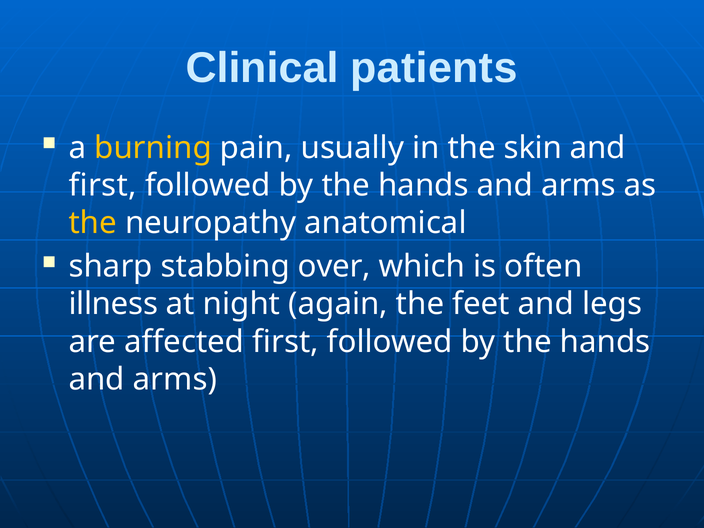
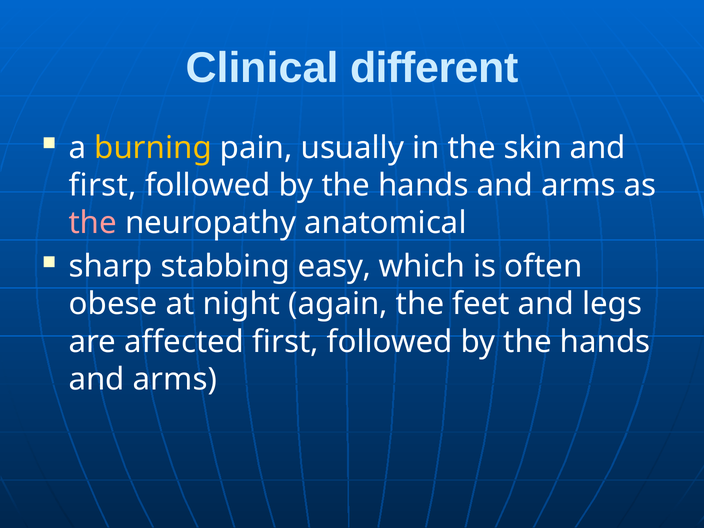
patients: patients -> different
the at (93, 223) colour: yellow -> pink
over: over -> easy
illness: illness -> obese
